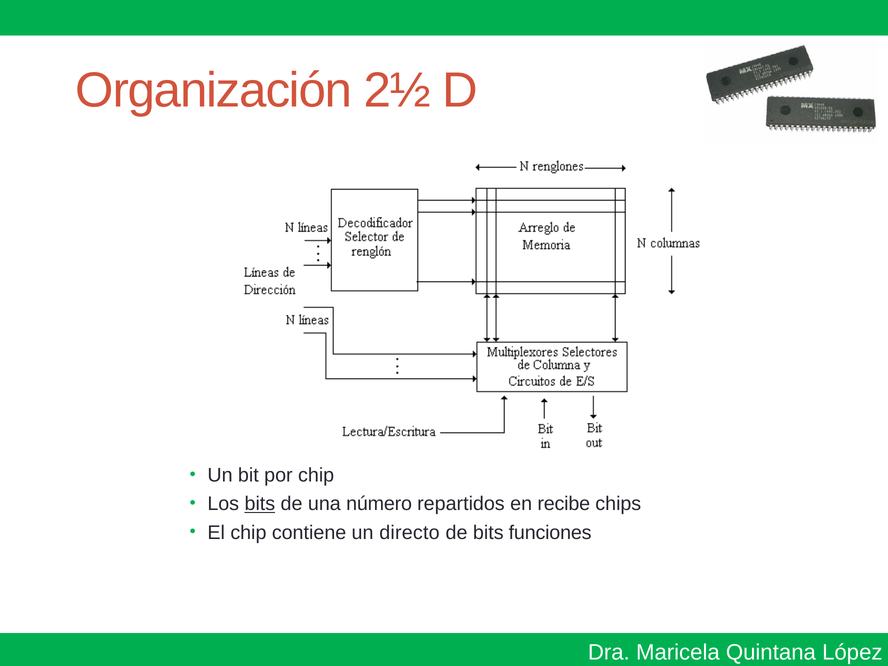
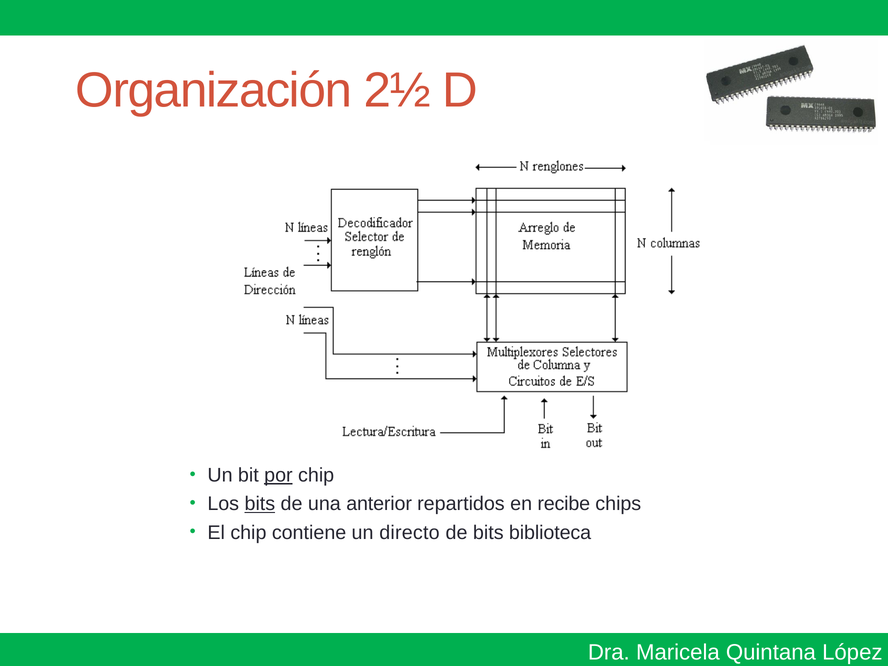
por underline: none -> present
número: número -> anterior
funciones: funciones -> biblioteca
